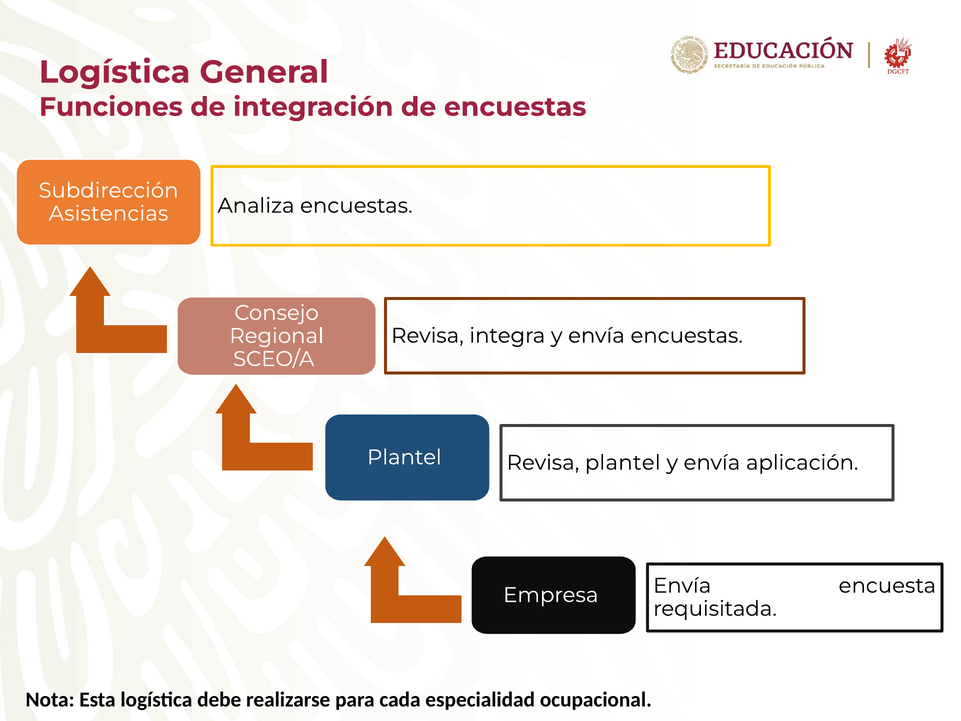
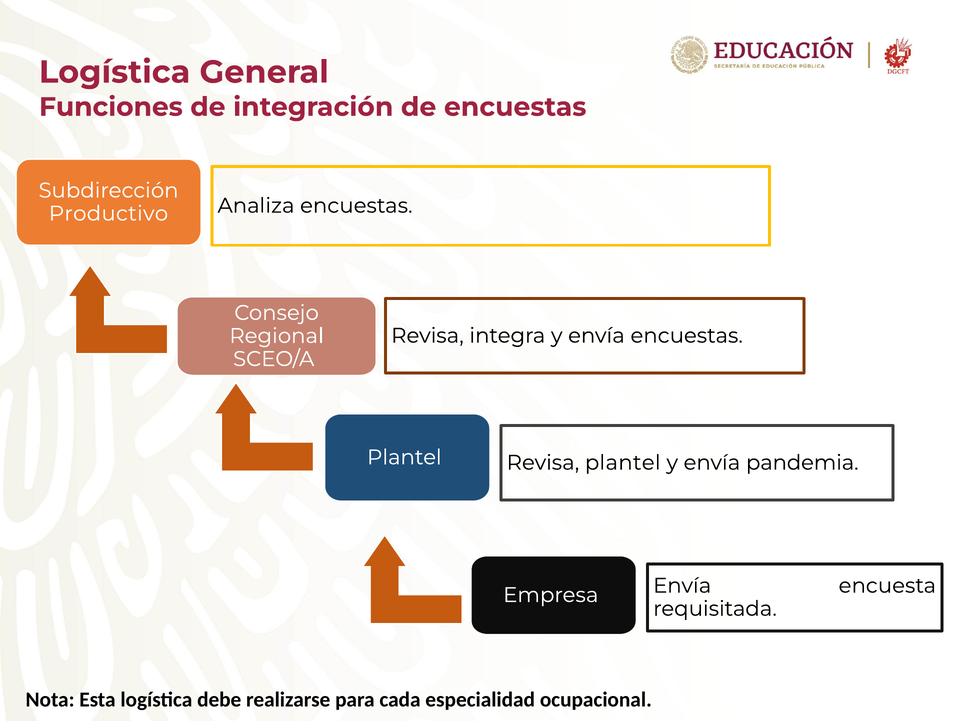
Asistencias: Asistencias -> Productivo
aplicación: aplicación -> pandemia
